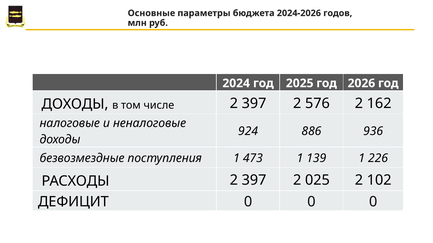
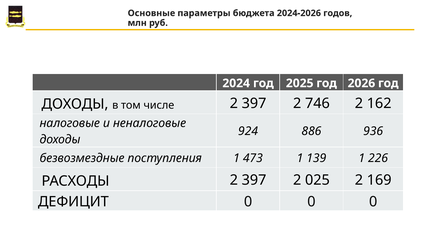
576: 576 -> 746
102: 102 -> 169
